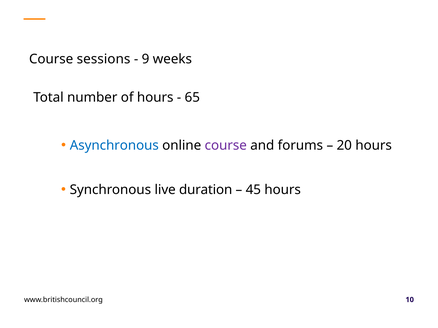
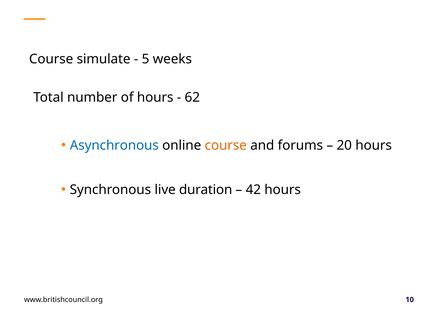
sessions: sessions -> simulate
9: 9 -> 5
65: 65 -> 62
course at (226, 146) colour: purple -> orange
45: 45 -> 42
